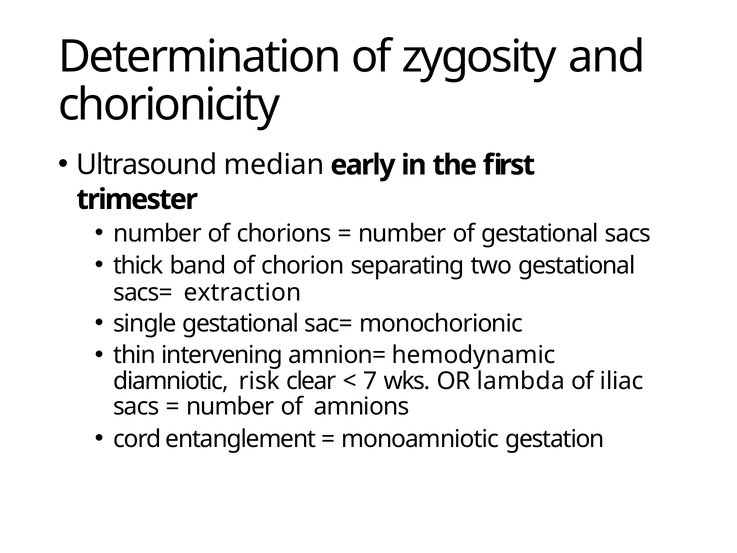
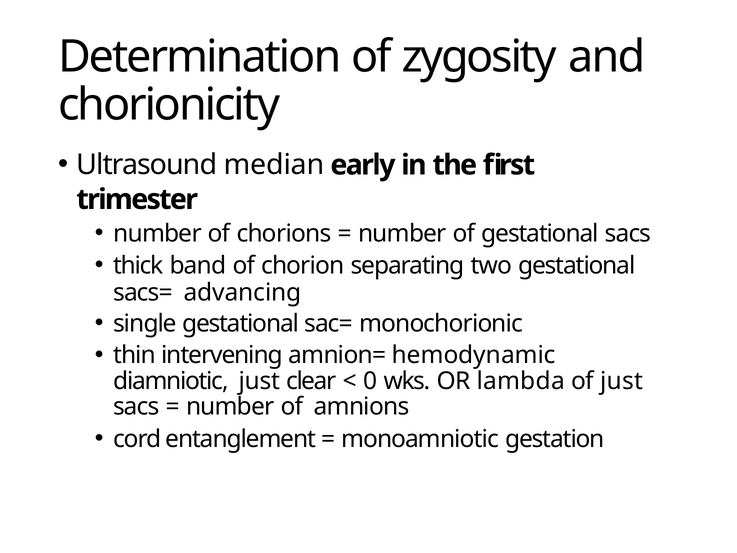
extraction: extraction -> advancing
diamniotic risk: risk -> just
7: 7 -> 0
of iliac: iliac -> just
